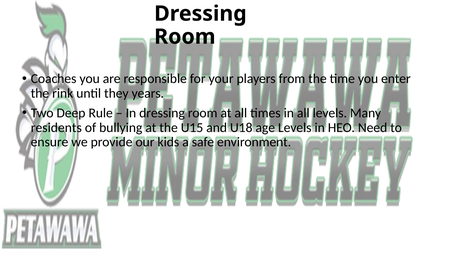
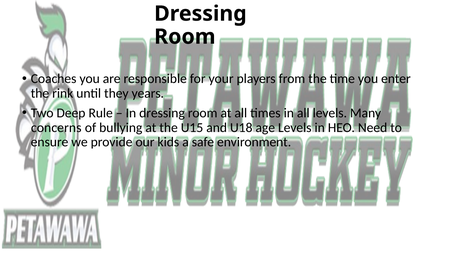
residents: residents -> concerns
